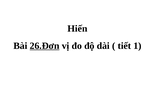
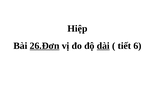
Hiến: Hiến -> Hiệp
dài underline: none -> present
1: 1 -> 6
